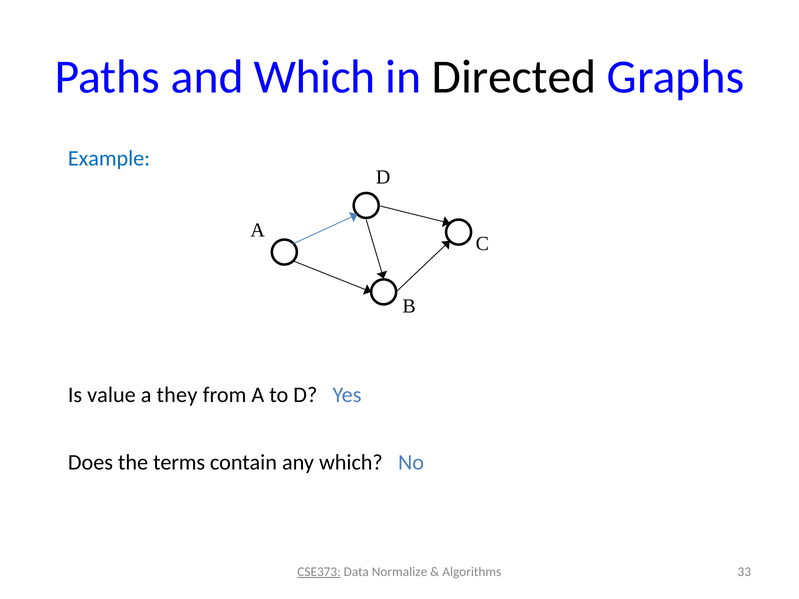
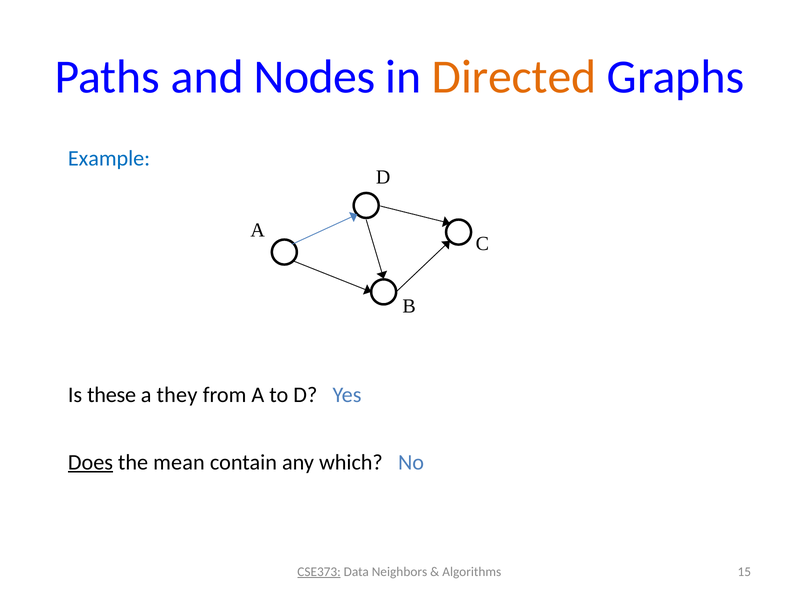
and Which: Which -> Nodes
Directed colour: black -> orange
value: value -> these
Does underline: none -> present
terms: terms -> mean
Normalize: Normalize -> Neighbors
33: 33 -> 15
